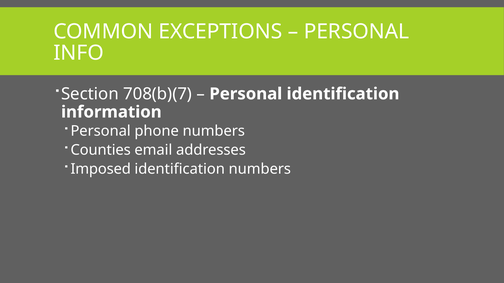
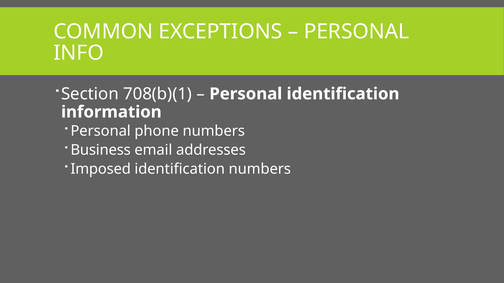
708(b)(7: 708(b)(7 -> 708(b)(1
Counties: Counties -> Business
